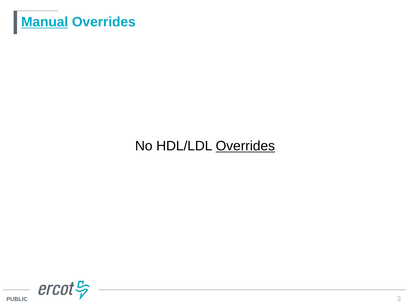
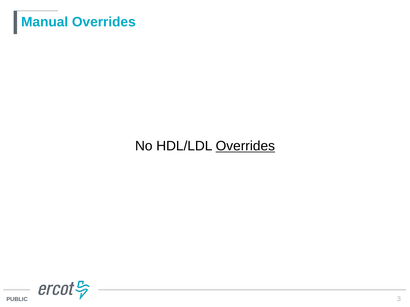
Manual underline: present -> none
